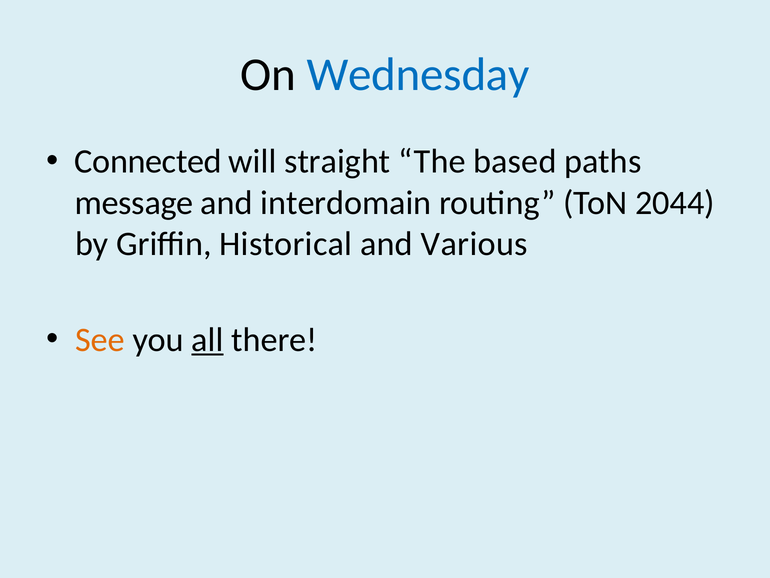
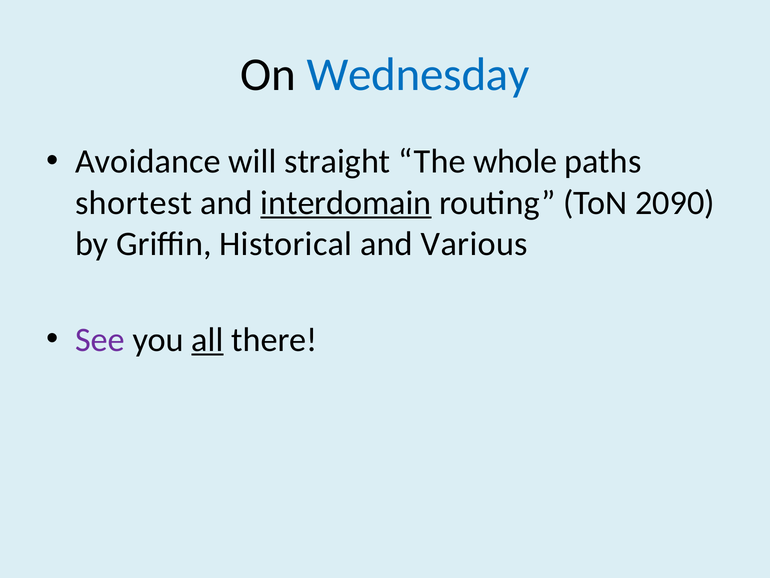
Connected: Connected -> Avoidance
based: based -> whole
message: message -> shortest
interdomain underline: none -> present
2044: 2044 -> 2090
See colour: orange -> purple
